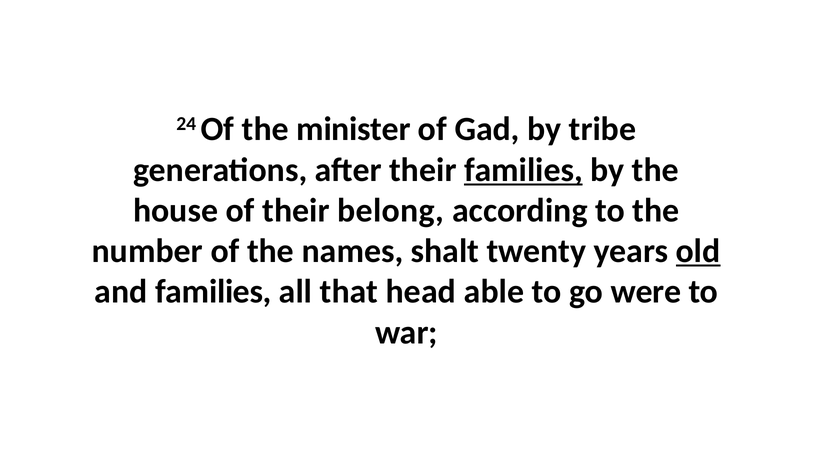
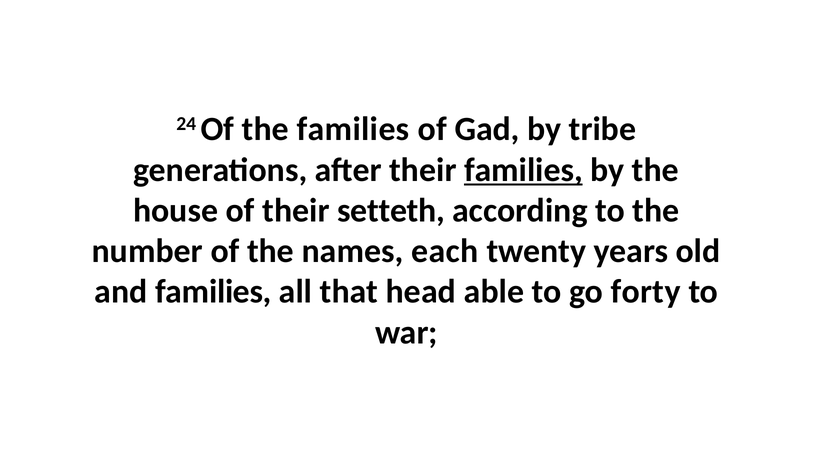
the minister: minister -> families
belong: belong -> setteth
shalt: shalt -> each
old underline: present -> none
were: were -> forty
